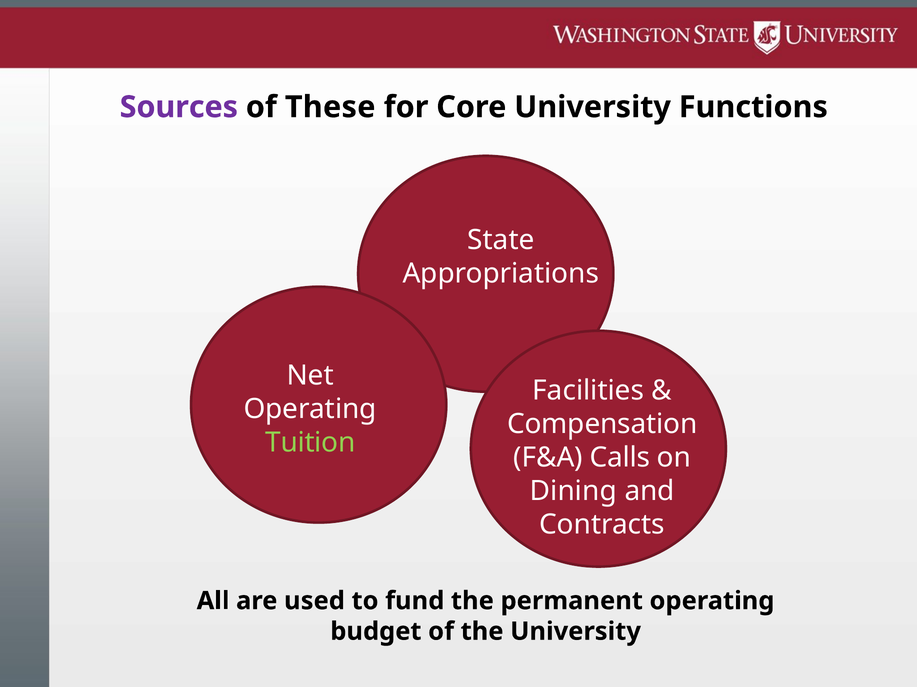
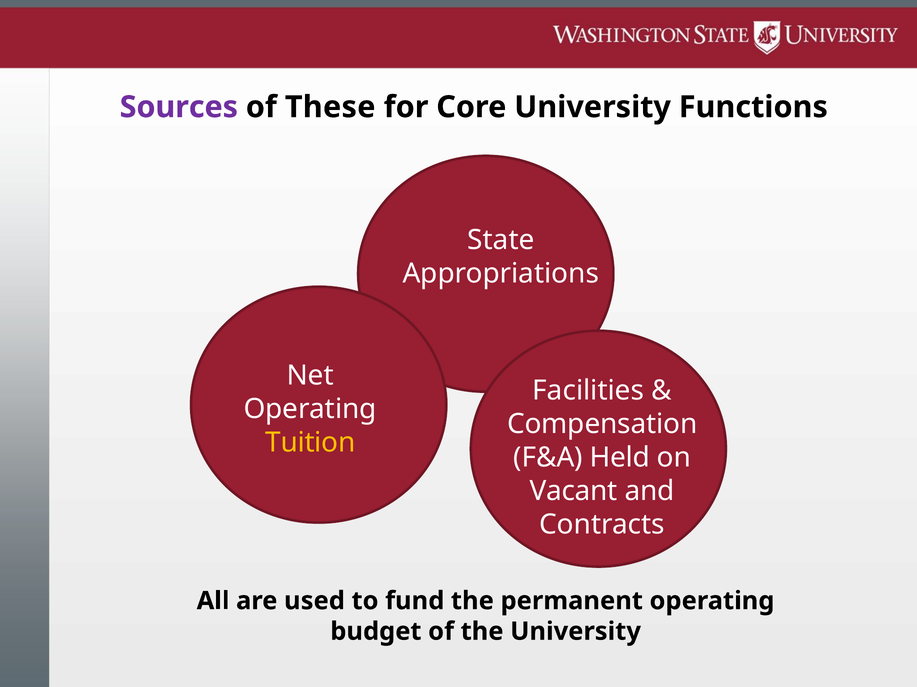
Tuition colour: light green -> yellow
Calls: Calls -> Held
Dining: Dining -> Vacant
